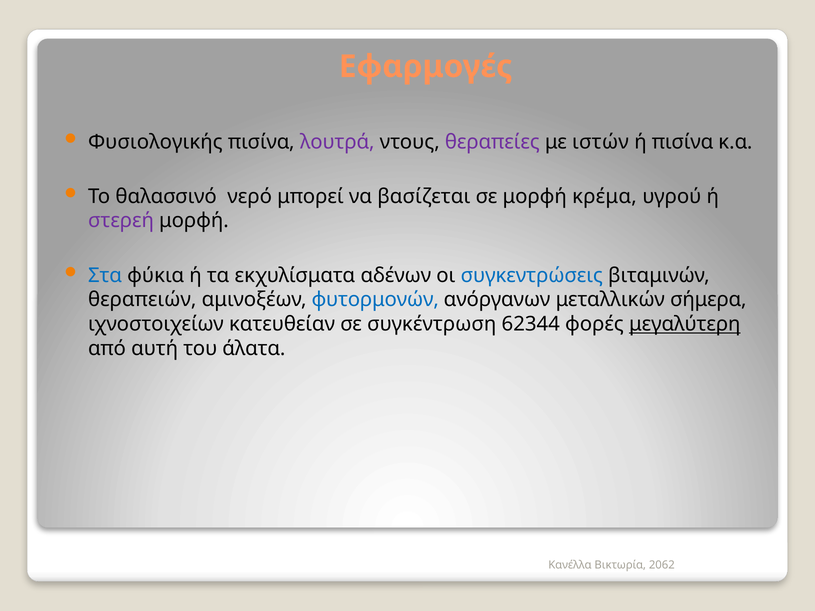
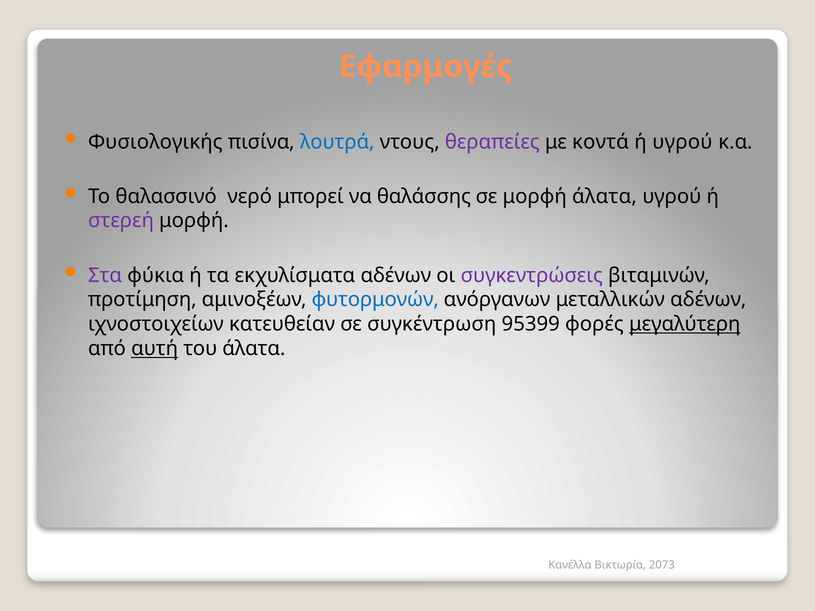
λουτρά colour: purple -> blue
ιστών: ιστών -> κοντά
ή πισίνα: πισίνα -> υγρού
βασίζεται: βασίζεται -> θαλάσσης
μορφή κρέμα: κρέμα -> άλατα
Στα colour: blue -> purple
συγκεντρώσεις colour: blue -> purple
θεραπειών: θεραπειών -> προτίμηση
μεταλλικών σήμερα: σήμερα -> αδένων
62344: 62344 -> 95399
αυτή underline: none -> present
2062: 2062 -> 2073
